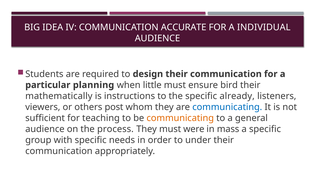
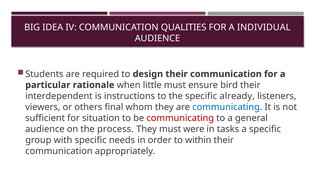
ACCURATE: ACCURATE -> QUALITIES
planning: planning -> rationale
mathematically: mathematically -> interdependent
post: post -> final
teaching: teaching -> situation
communicating at (180, 118) colour: orange -> red
mass: mass -> tasks
under: under -> within
